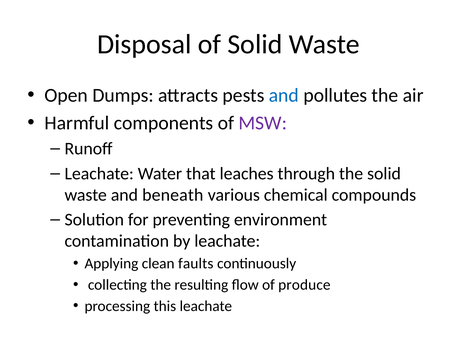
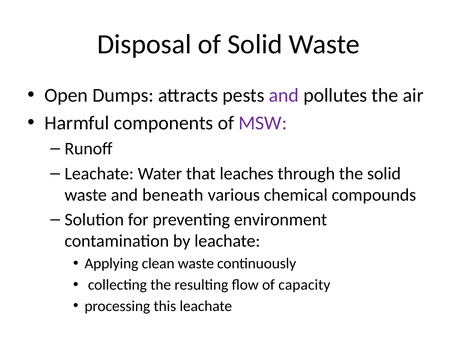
and at (284, 95) colour: blue -> purple
clean faults: faults -> waste
produce: produce -> capacity
